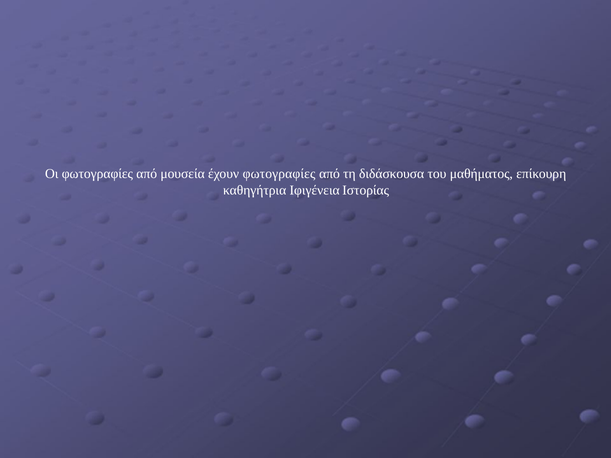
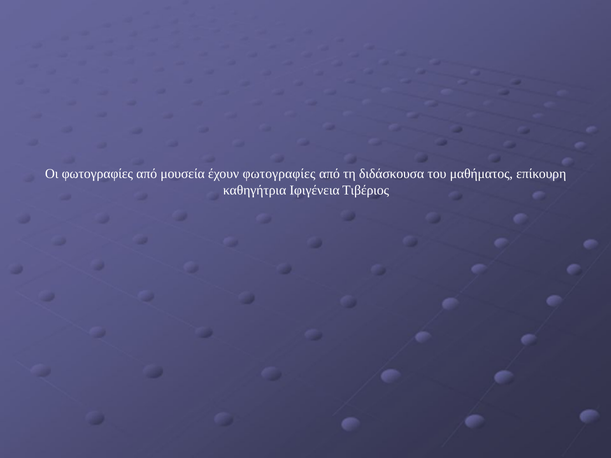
Ιστορίας: Ιστορίας -> Tιβέριος
